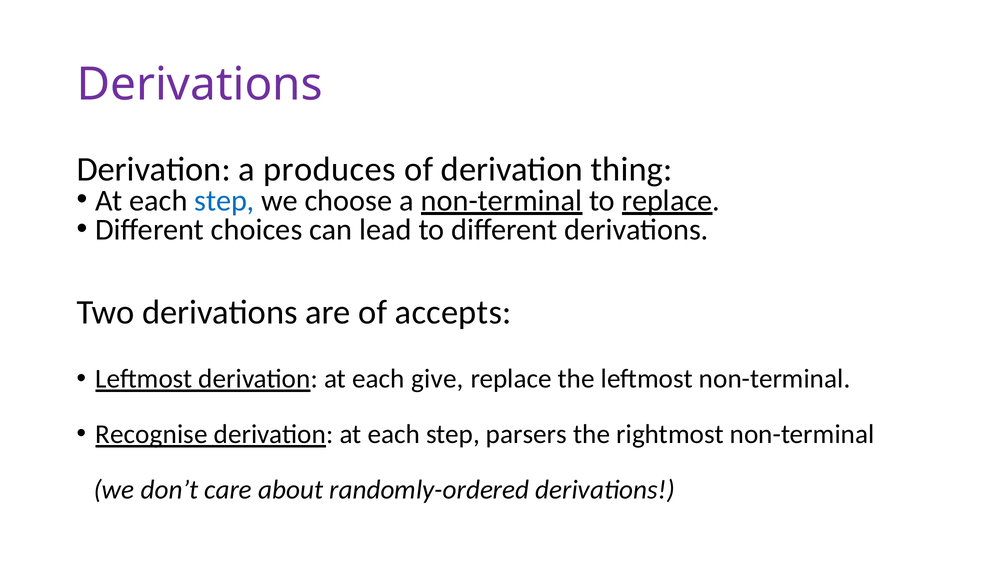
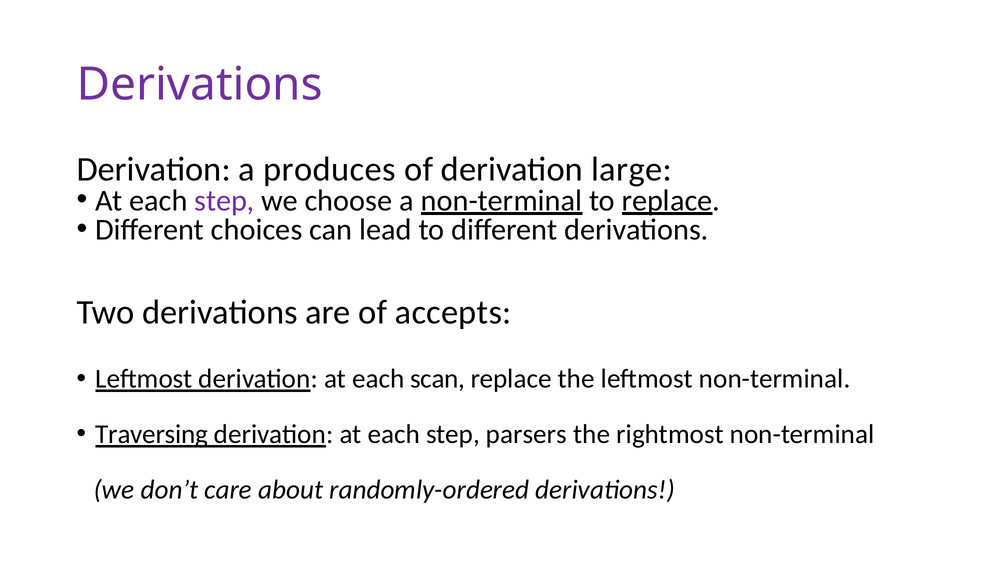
thing: thing -> large
step at (224, 201) colour: blue -> purple
give: give -> scan
Recognise: Recognise -> Traversing
